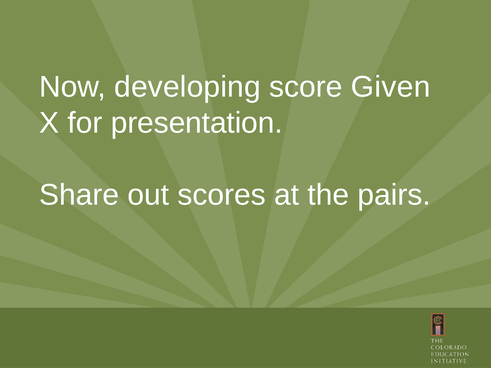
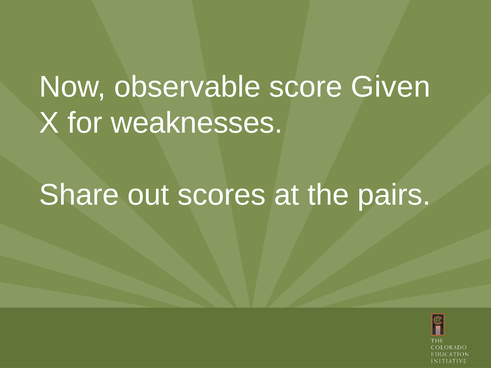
developing: developing -> observable
presentation: presentation -> weaknesses
